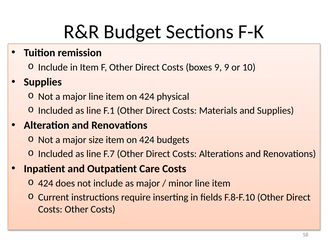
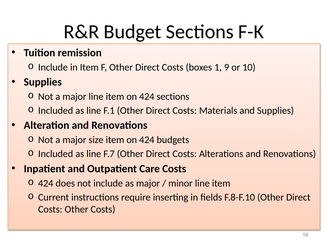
boxes 9: 9 -> 1
424 physical: physical -> sections
